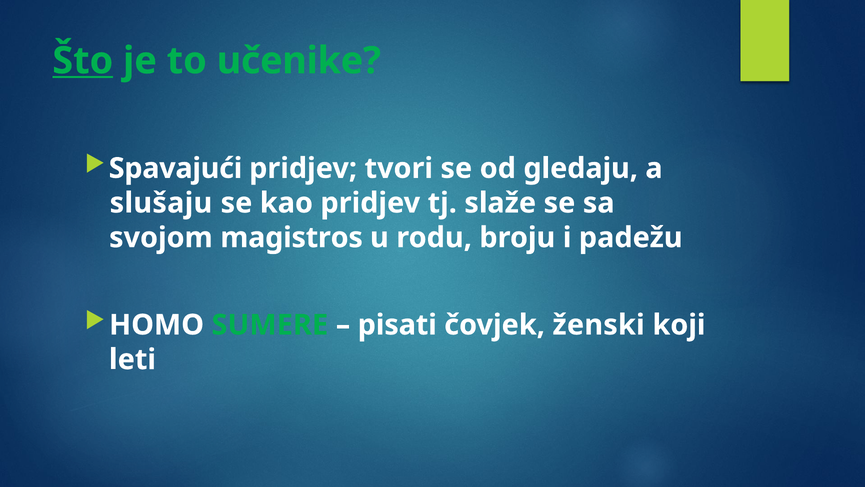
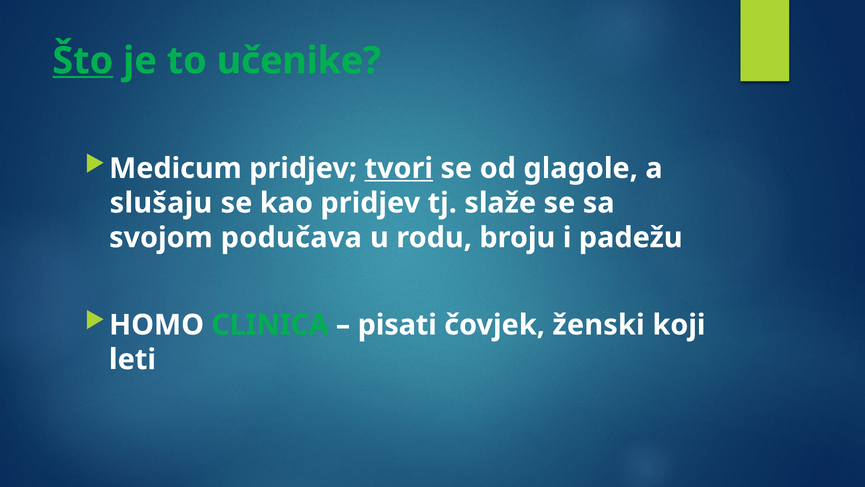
Spavajući: Spavajući -> Medicum
tvori underline: none -> present
gledaju: gledaju -> glagole
magistros: magistros -> podučava
SUMERE: SUMERE -> CLINICA
